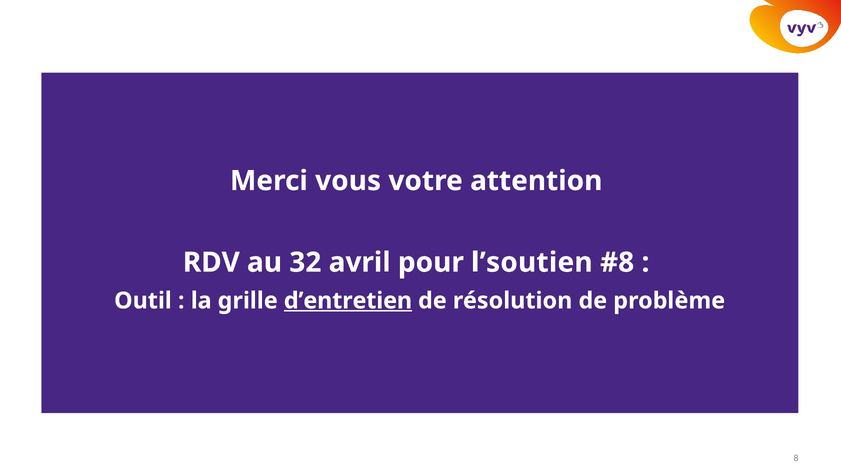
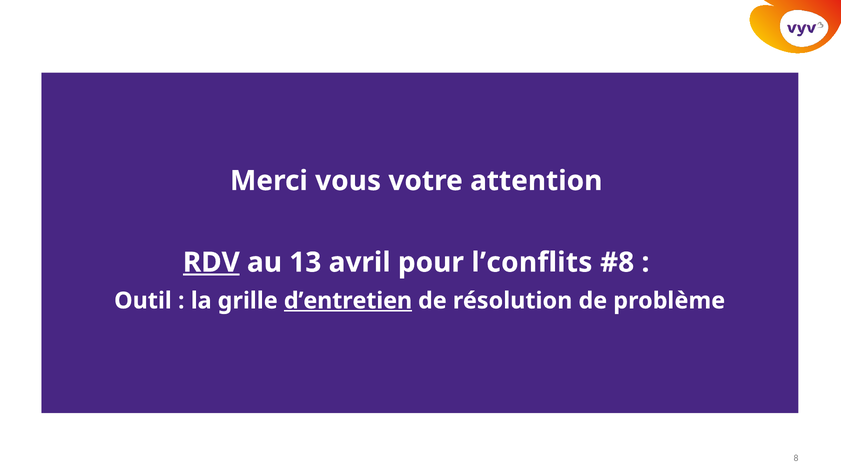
RDV underline: none -> present
32: 32 -> 13
l’soutien: l’soutien -> l’conflits
